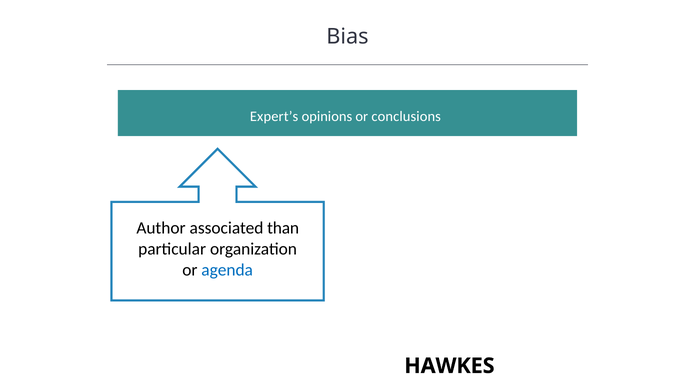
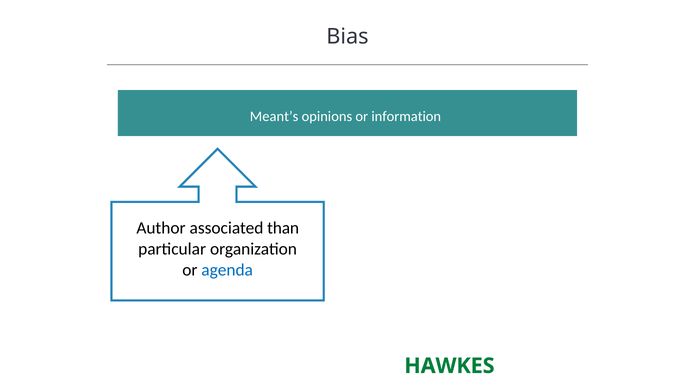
Expert’s: Expert’s -> Meant’s
conclusions: conclusions -> information
HAWKES colour: black -> green
